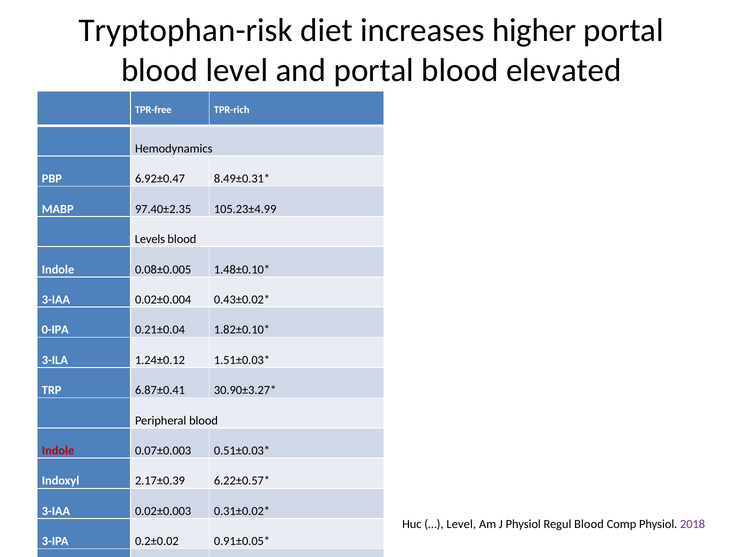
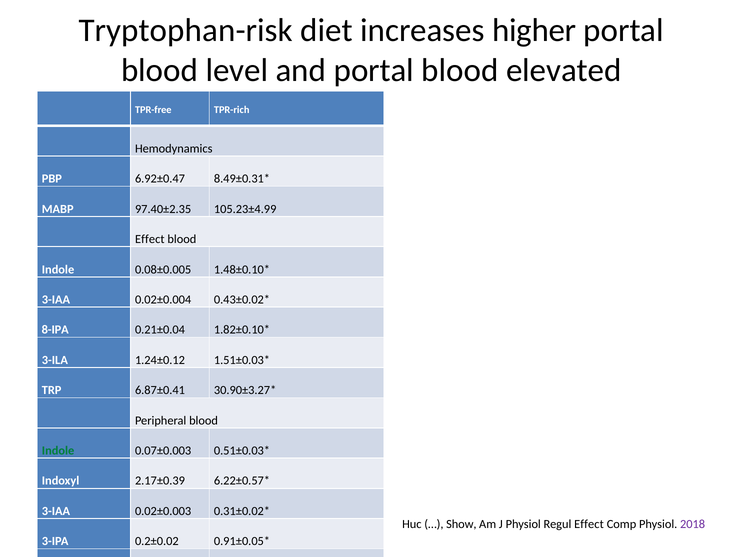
Levels at (150, 239): Levels -> Effect
0-IPA: 0-IPA -> 8-IPA
Indole at (58, 451) colour: red -> green
Level at (461, 524): Level -> Show
Regul Blood: Blood -> Effect
